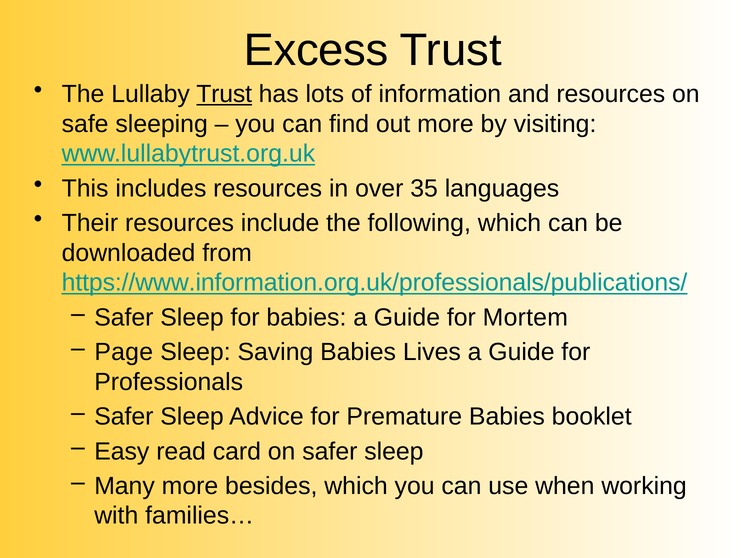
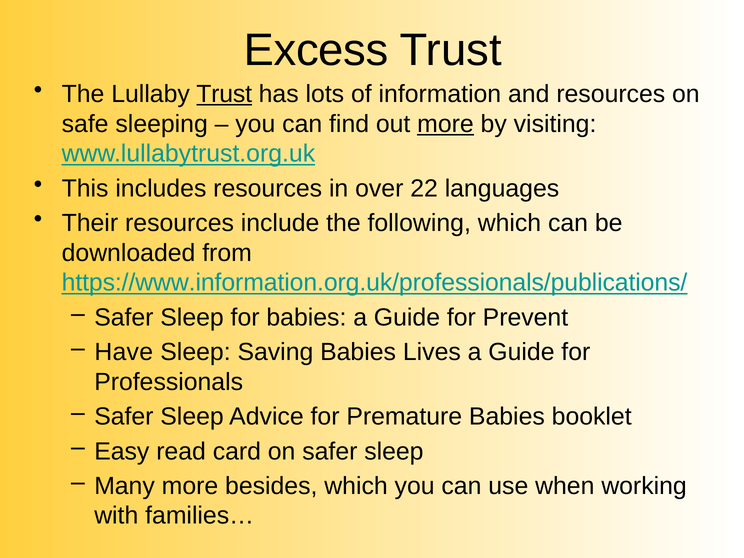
more at (446, 124) underline: none -> present
35: 35 -> 22
Mortem: Mortem -> Prevent
Page: Page -> Have
